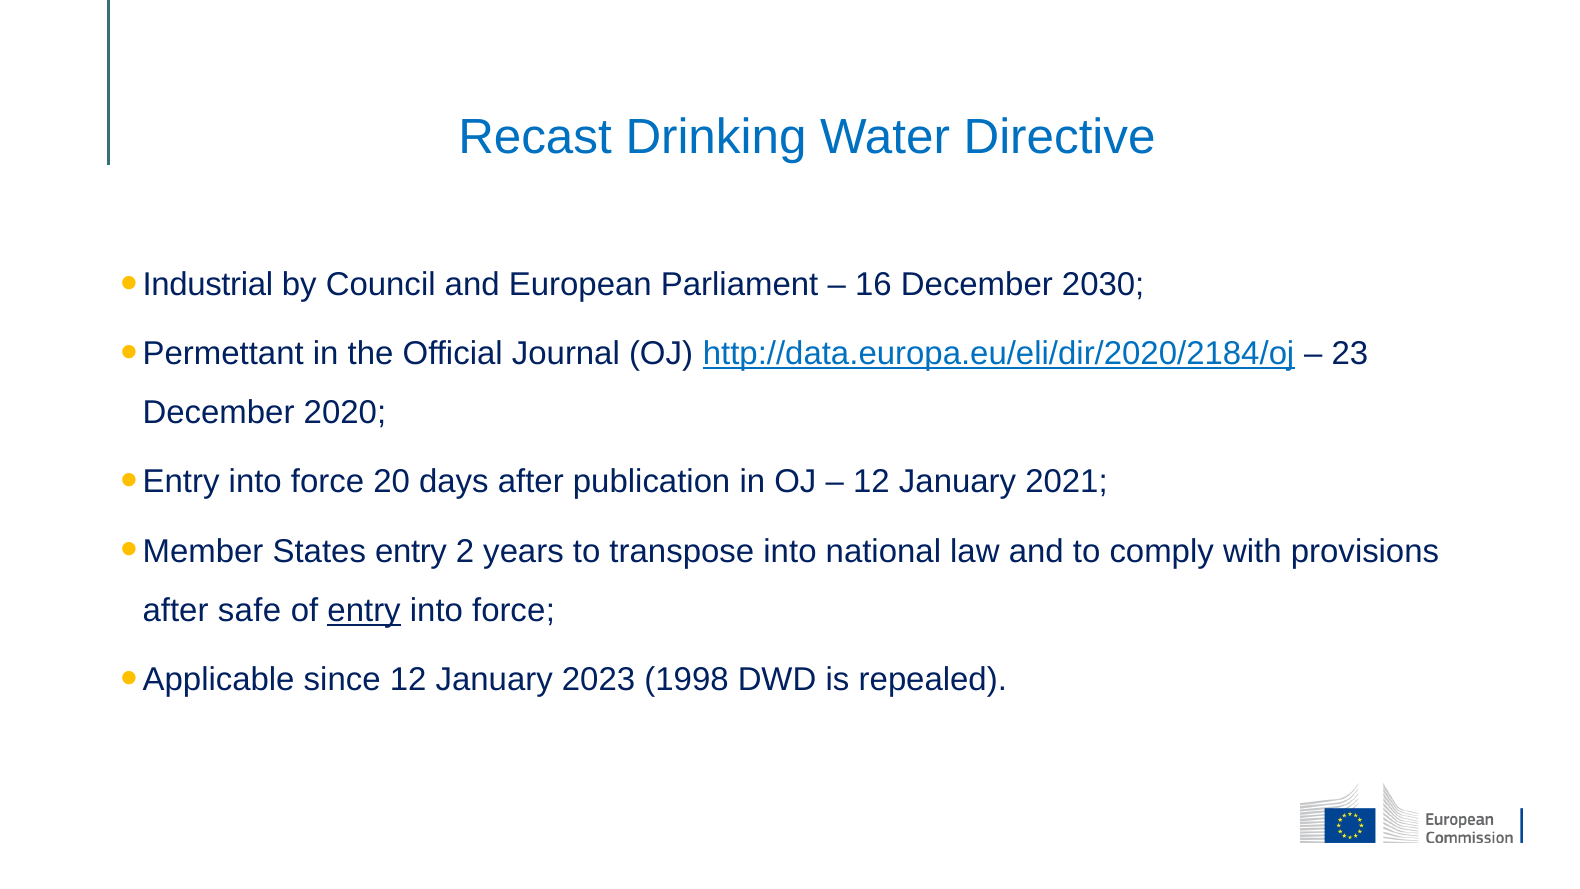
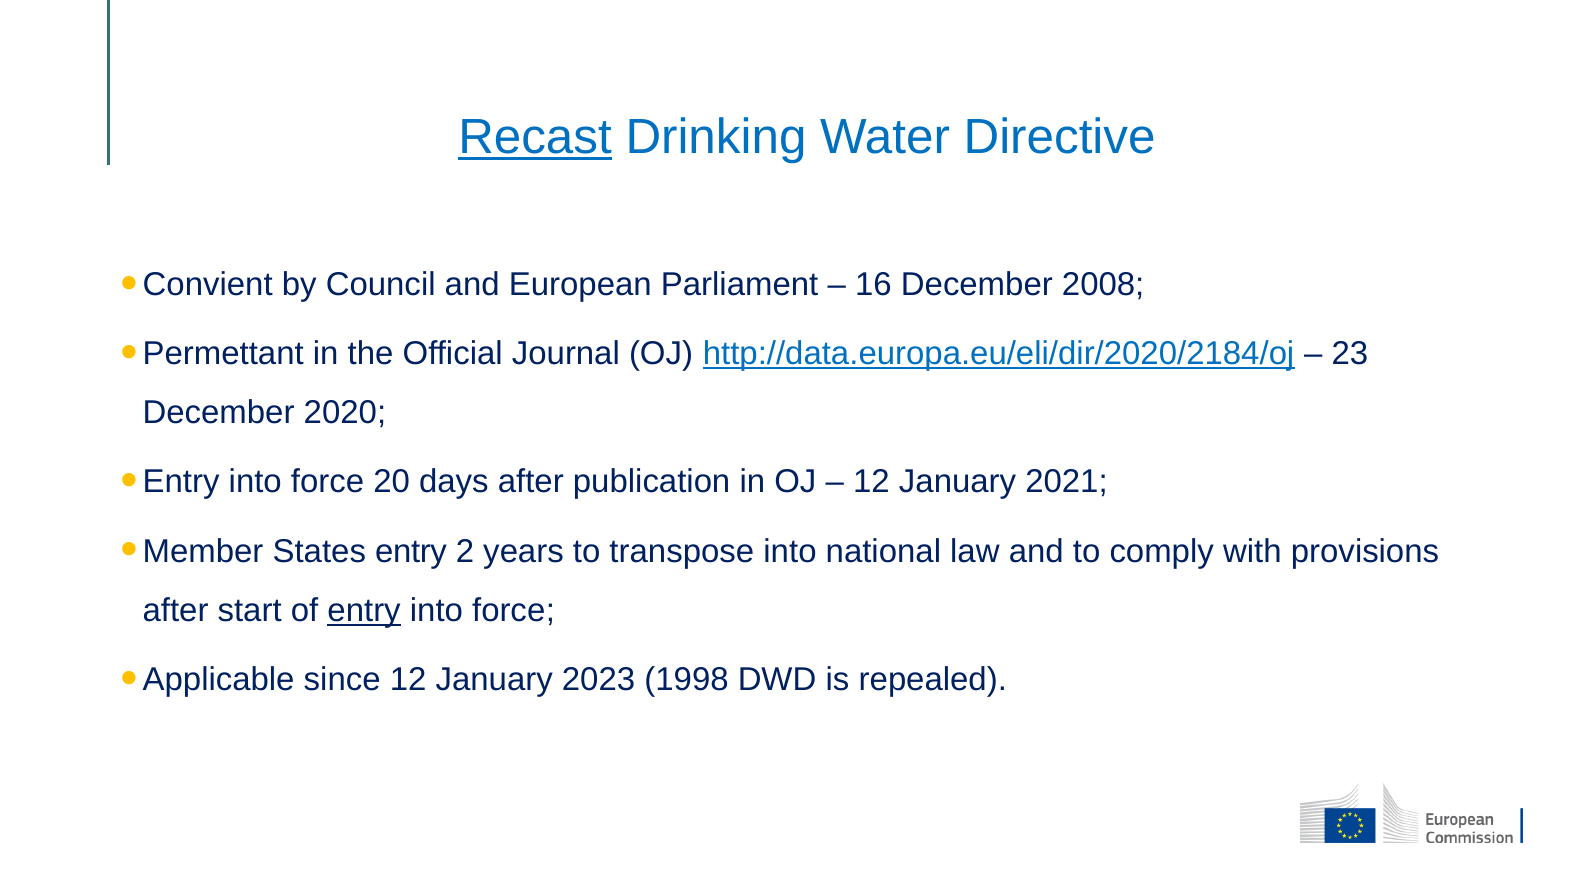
Recast underline: none -> present
Industrial: Industrial -> Convient
2030: 2030 -> 2008
safe: safe -> start
